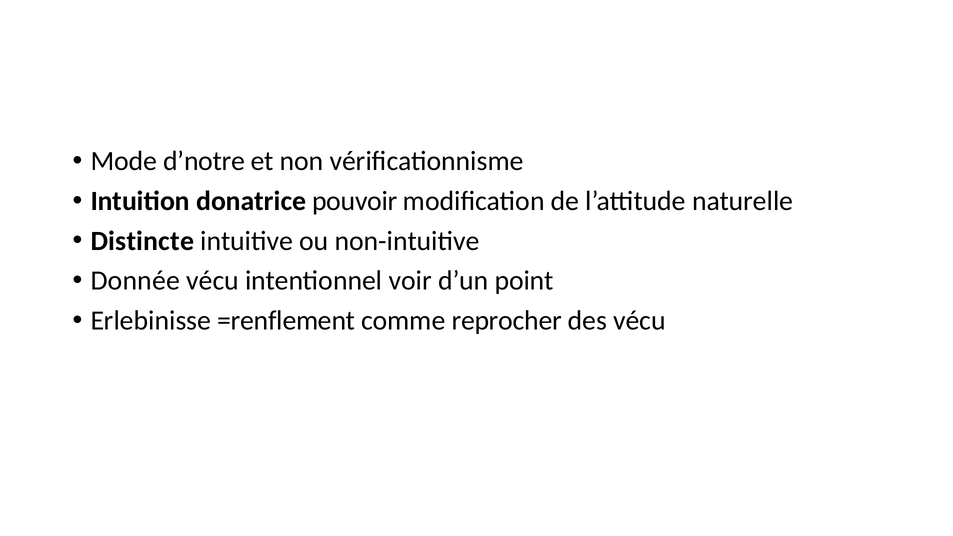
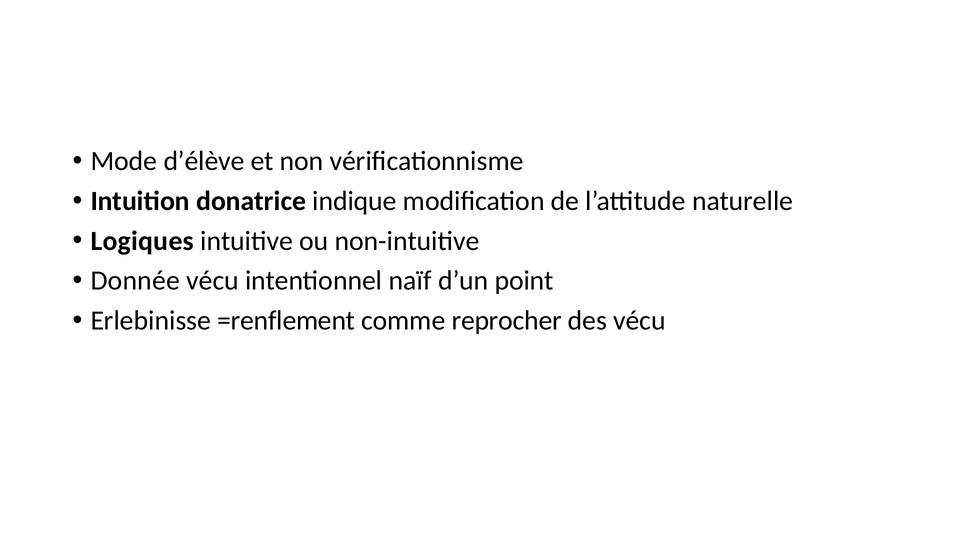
d’notre: d’notre -> d’élève
pouvoir: pouvoir -> indique
Distincte: Distincte -> Logiques
voir: voir -> naïf
